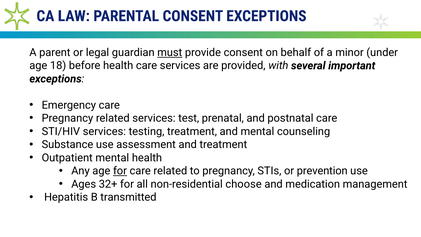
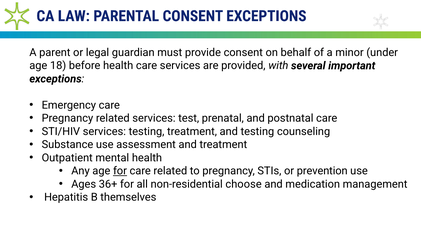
must underline: present -> none
and mental: mental -> testing
32+: 32+ -> 36+
transmitted: transmitted -> themselves
